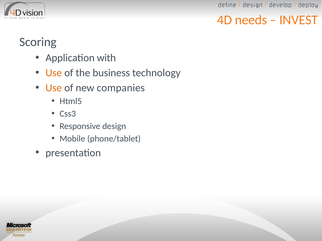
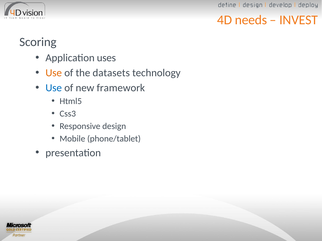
with: with -> uses
business: business -> datasets
Use at (54, 88) colour: orange -> blue
companies: companies -> framework
